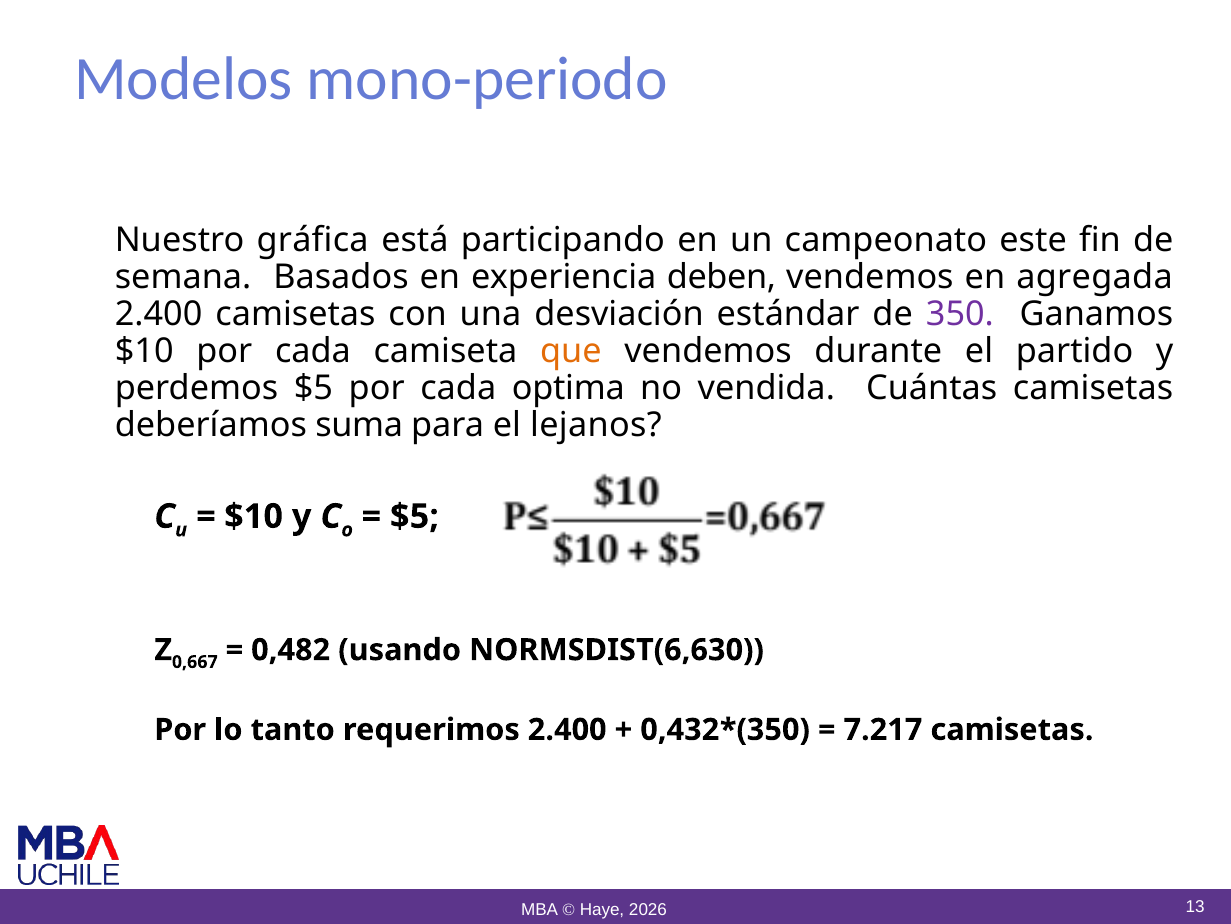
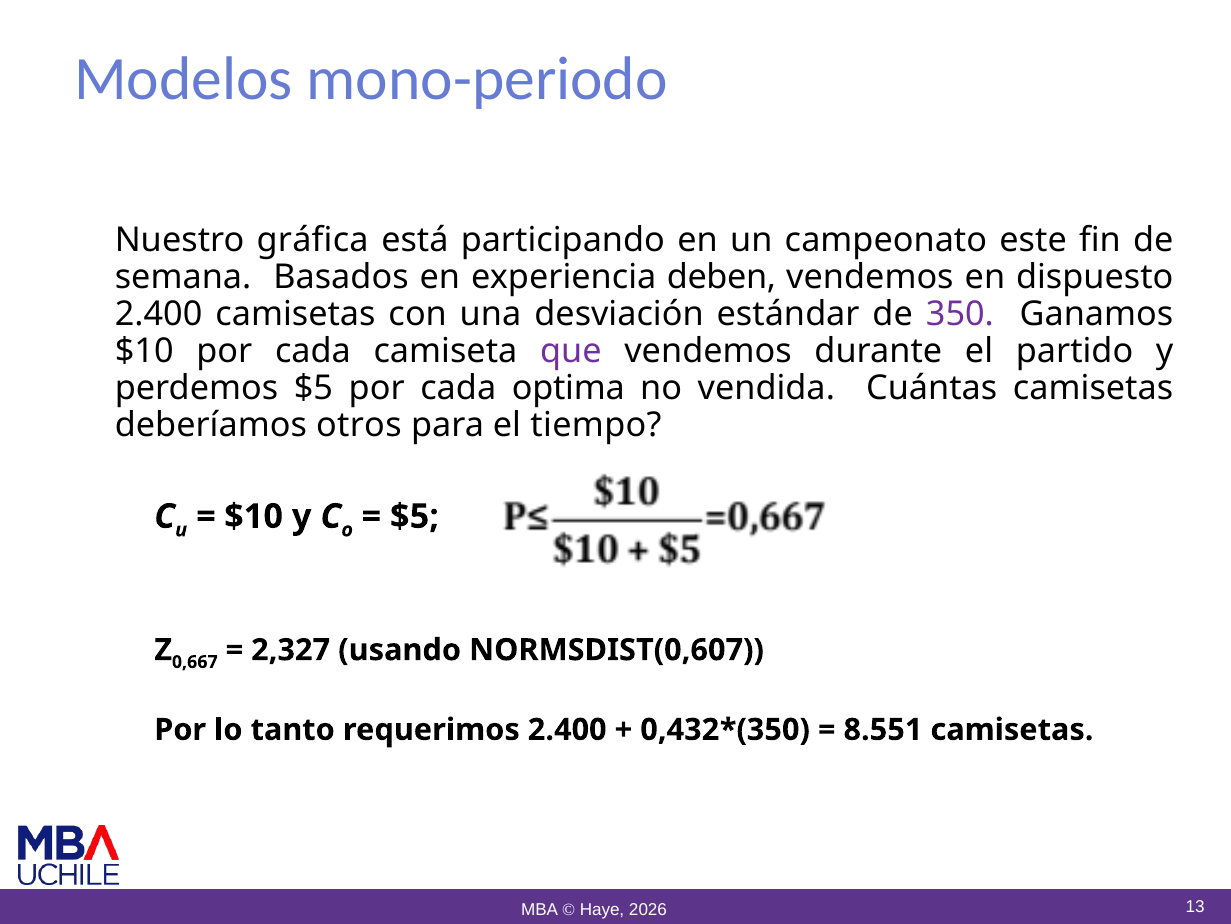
agregada: agregada -> dispuesto
que colour: orange -> purple
suma: suma -> otros
lejanos: lejanos -> tiempo
0,482: 0,482 -> 2,327
NORMSDIST(6,630: NORMSDIST(6,630 -> NORMSDIST(0,607
7.217: 7.217 -> 8.551
